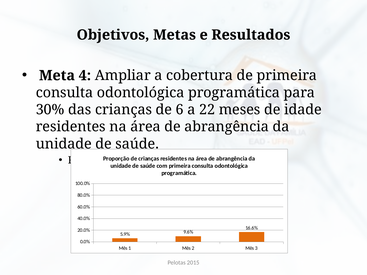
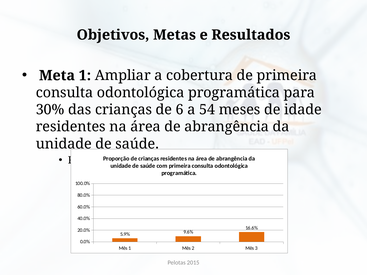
Meta 4: 4 -> 1
22: 22 -> 54
